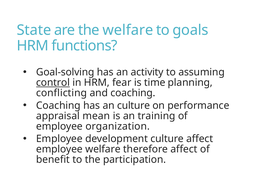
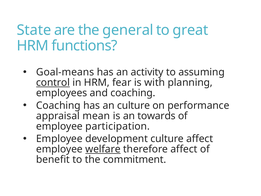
the welfare: welfare -> general
goals: goals -> great
Goal-solving: Goal-solving -> Goal-means
time: time -> with
conflicting: conflicting -> employees
training: training -> towards
organization: organization -> participation
welfare at (103, 149) underline: none -> present
participation: participation -> commitment
